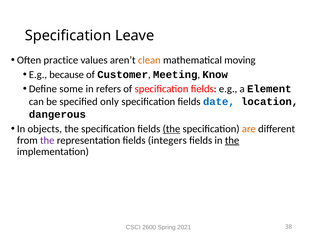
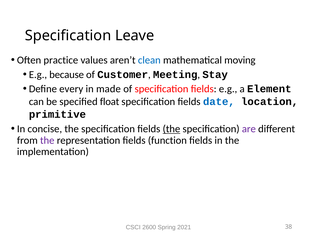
clean colour: orange -> blue
Know: Know -> Stay
some: some -> every
refers: refers -> made
only: only -> float
dangerous: dangerous -> primitive
objects: objects -> concise
are colour: orange -> purple
integers: integers -> function
the at (232, 140) underline: present -> none
